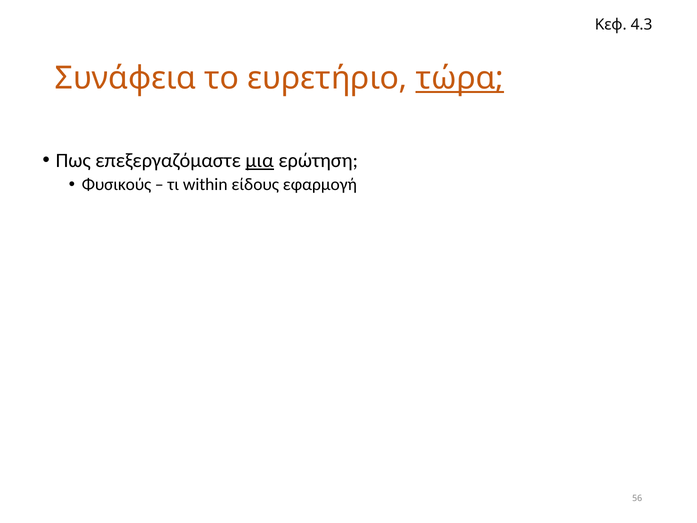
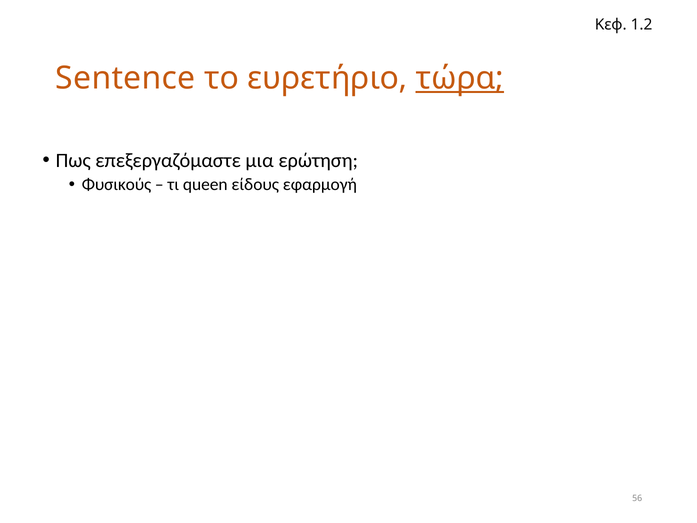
4.3: 4.3 -> 1.2
Συνάφεια: Συνάφεια -> Sentence
μια underline: present -> none
within: within -> queen
